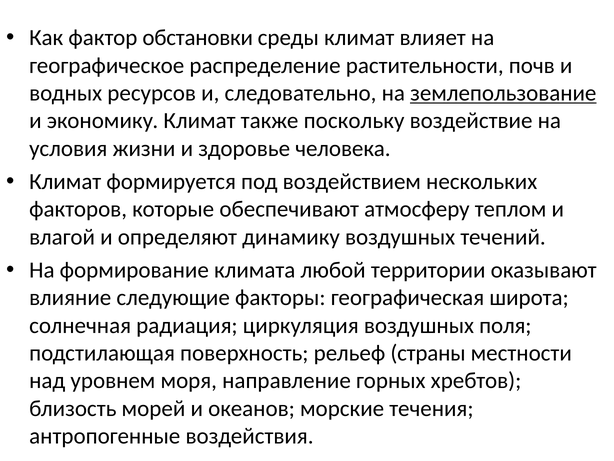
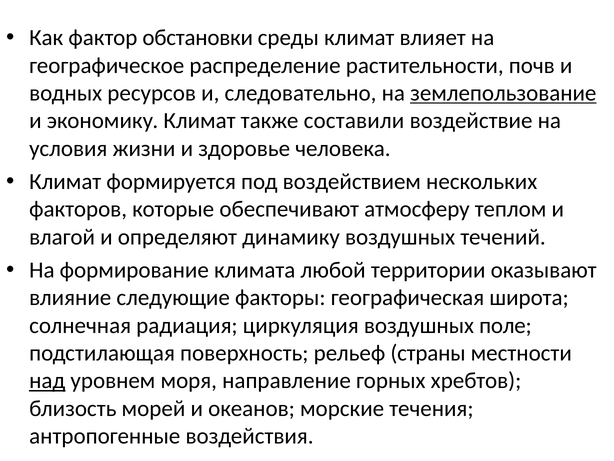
поскольку: поскольку -> составили
поля: поля -> поле
над underline: none -> present
